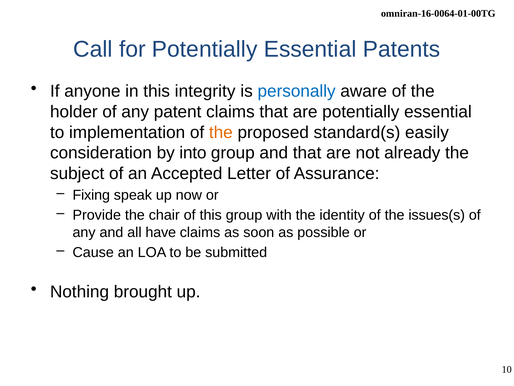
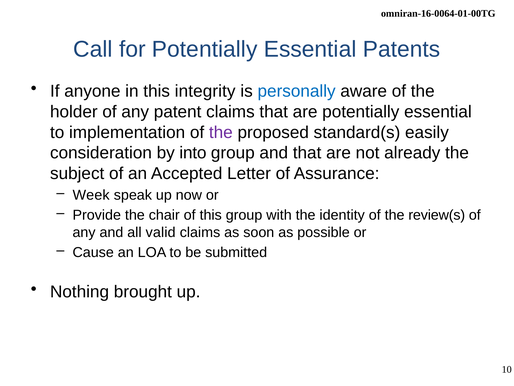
the at (221, 132) colour: orange -> purple
Fixing: Fixing -> Week
issues(s: issues(s -> review(s
have: have -> valid
